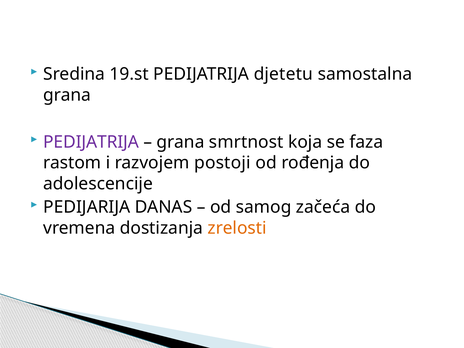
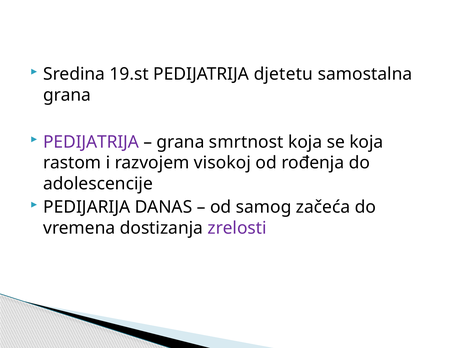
se faza: faza -> koja
postoji: postoji -> visokoj
zrelosti colour: orange -> purple
